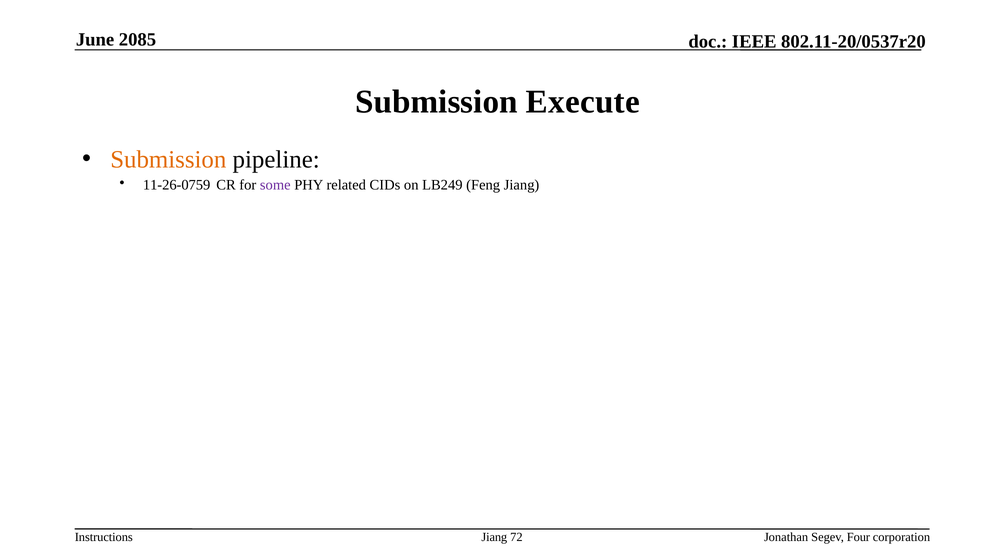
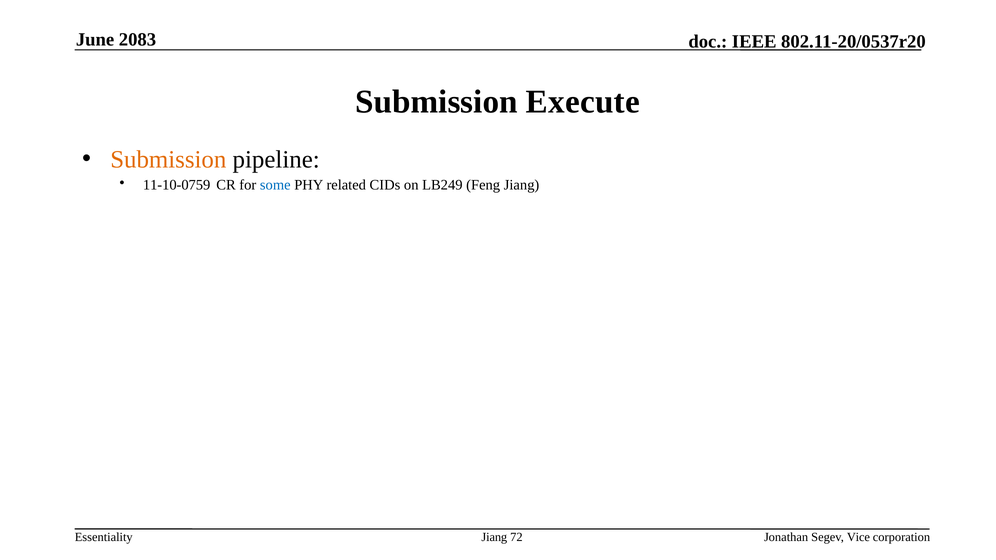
2085: 2085 -> 2083
11-26-0759: 11-26-0759 -> 11-10-0759
some colour: purple -> blue
Instructions: Instructions -> Essentiality
Four: Four -> Vice
